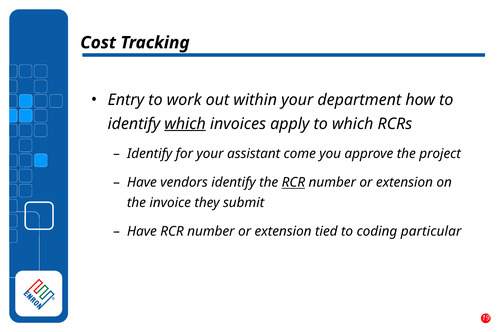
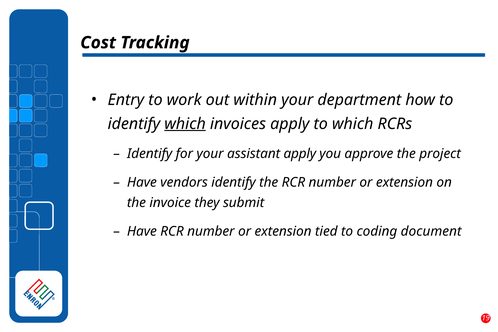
assistant come: come -> apply
RCR at (293, 182) underline: present -> none
particular: particular -> document
